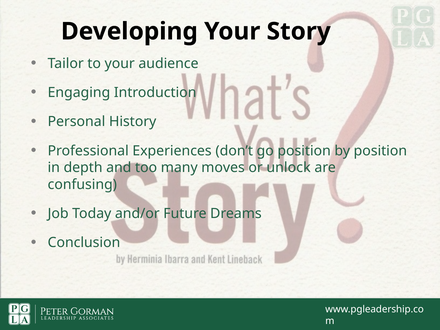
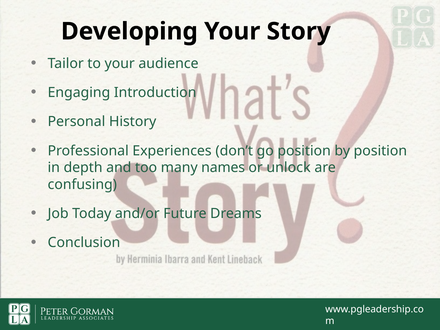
moves: moves -> names
